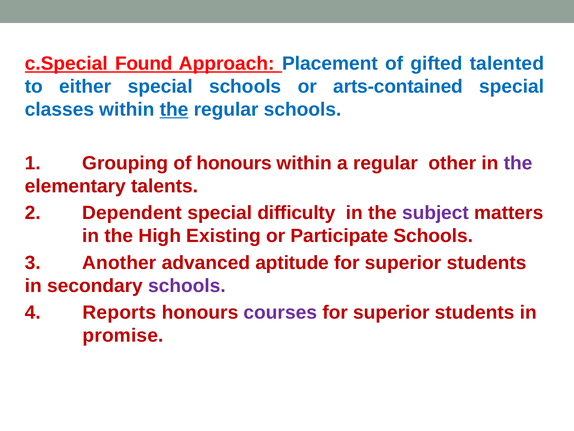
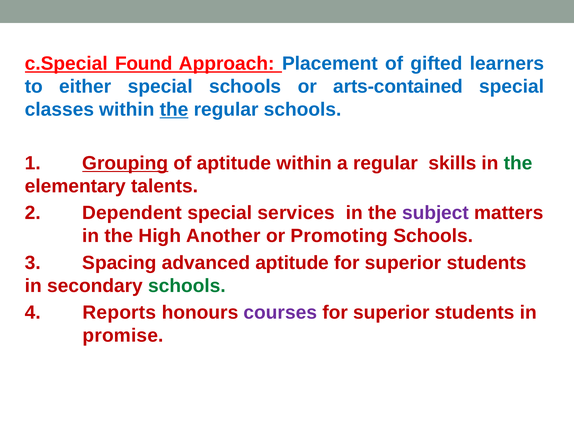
talented: talented -> learners
Grouping underline: none -> present
of honours: honours -> aptitude
other: other -> skills
the at (518, 163) colour: purple -> green
difficulty: difficulty -> services
Existing: Existing -> Another
Participate: Participate -> Promoting
Another: Another -> Spacing
schools at (187, 285) colour: purple -> green
